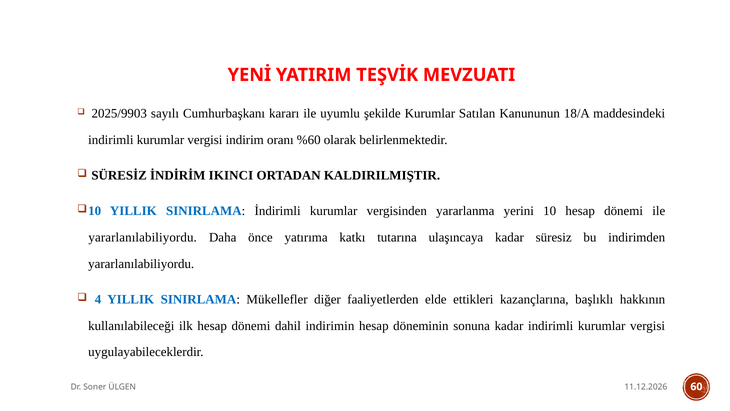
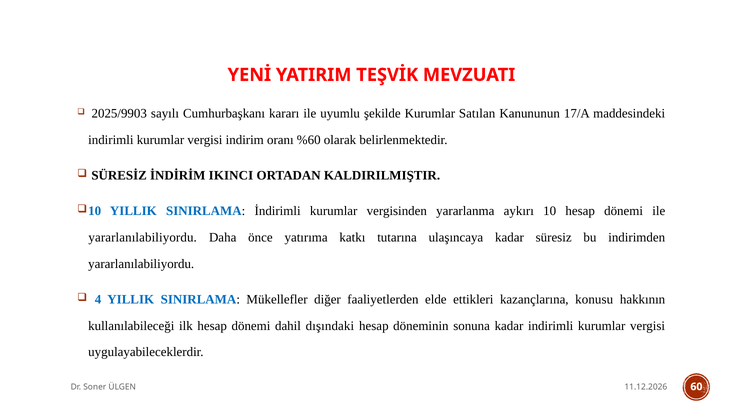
18/A: 18/A -> 17/A
yerini: yerini -> aykırı
başlıklı: başlıklı -> konusu
indirimin: indirimin -> dışındaki
